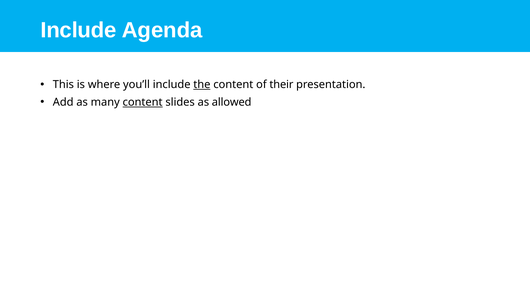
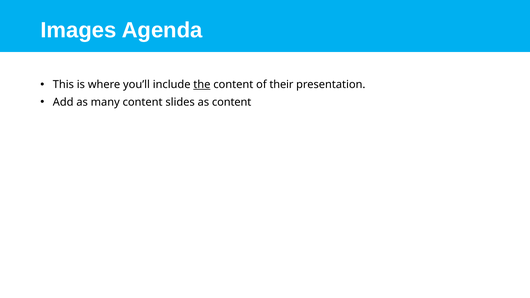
Include at (78, 30): Include -> Images
content at (143, 102) underline: present -> none
as allowed: allowed -> content
